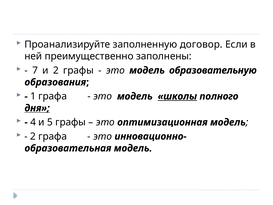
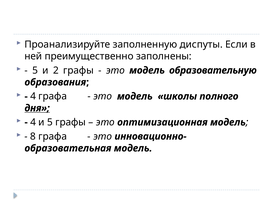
договор: договор -> диспуты
7 at (35, 70): 7 -> 5
1 at (33, 96): 1 -> 4
школы underline: present -> none
2 at (33, 136): 2 -> 8
